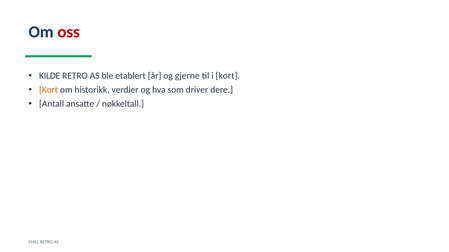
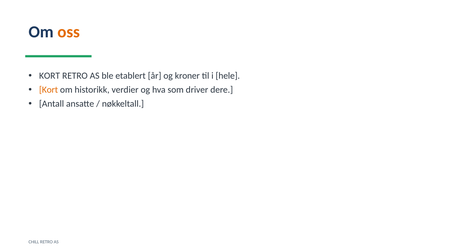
oss colour: red -> orange
KILDE at (50, 76): KILDE -> KORT
gjerne: gjerne -> kroner
i kort: kort -> hele
